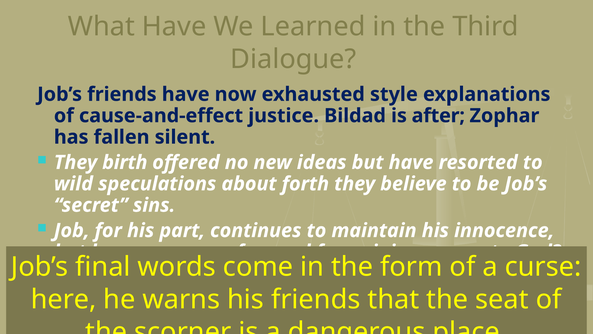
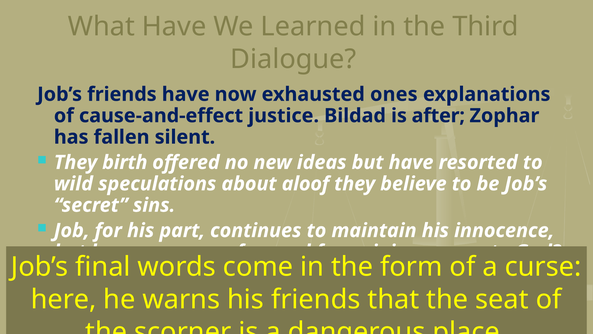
style: style -> ones
forth: forth -> aloof
